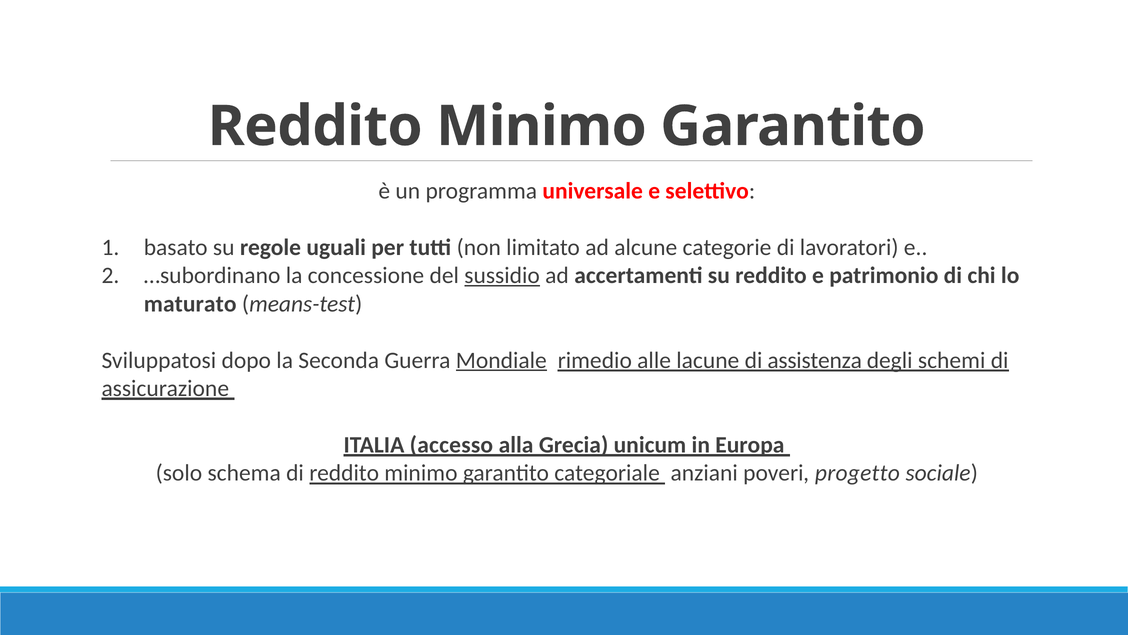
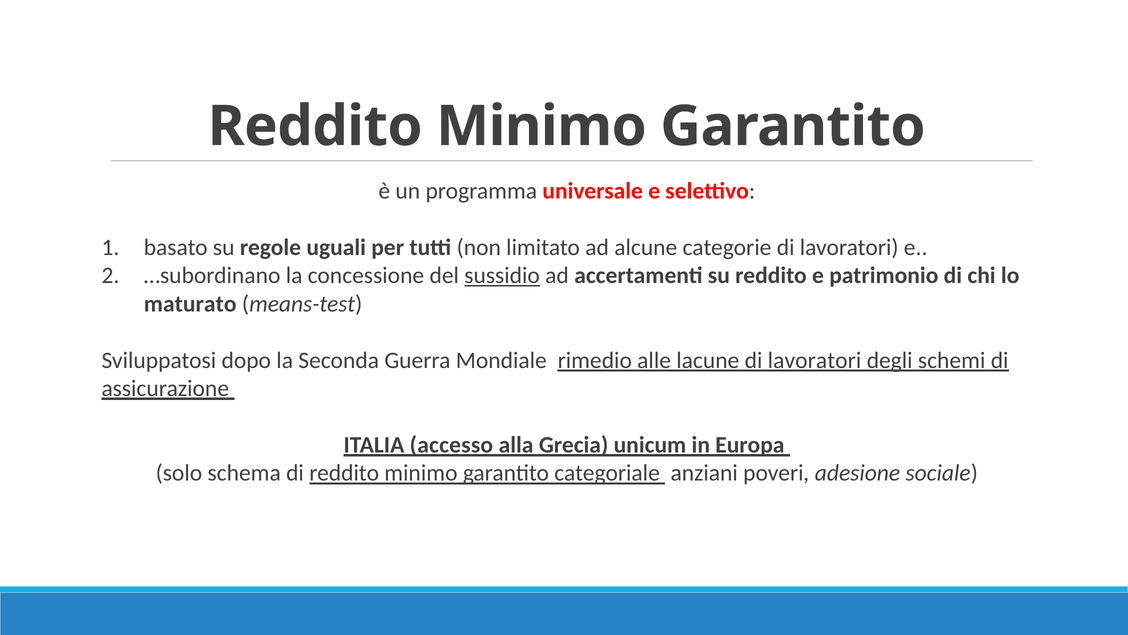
Mondiale underline: present -> none
lacune di assistenza: assistenza -> lavoratori
progetto: progetto -> adesione
